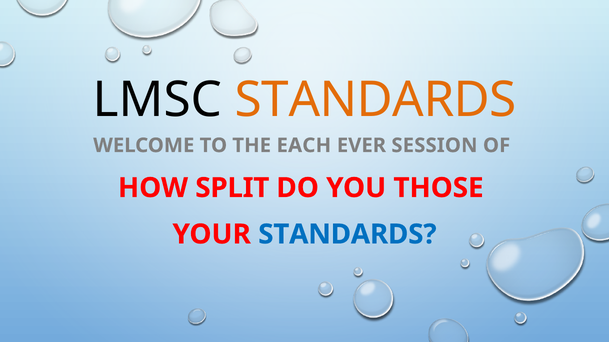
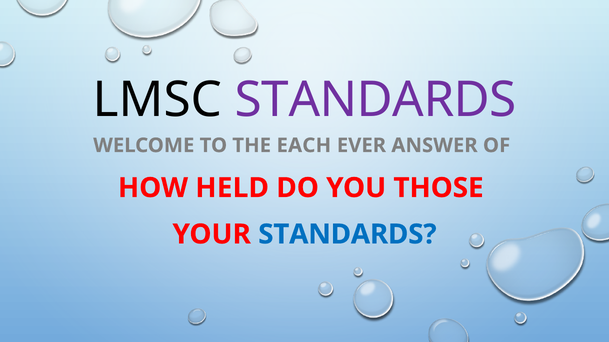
STANDARDS at (376, 100) colour: orange -> purple
SESSION: SESSION -> ANSWER
SPLIT: SPLIT -> HELD
